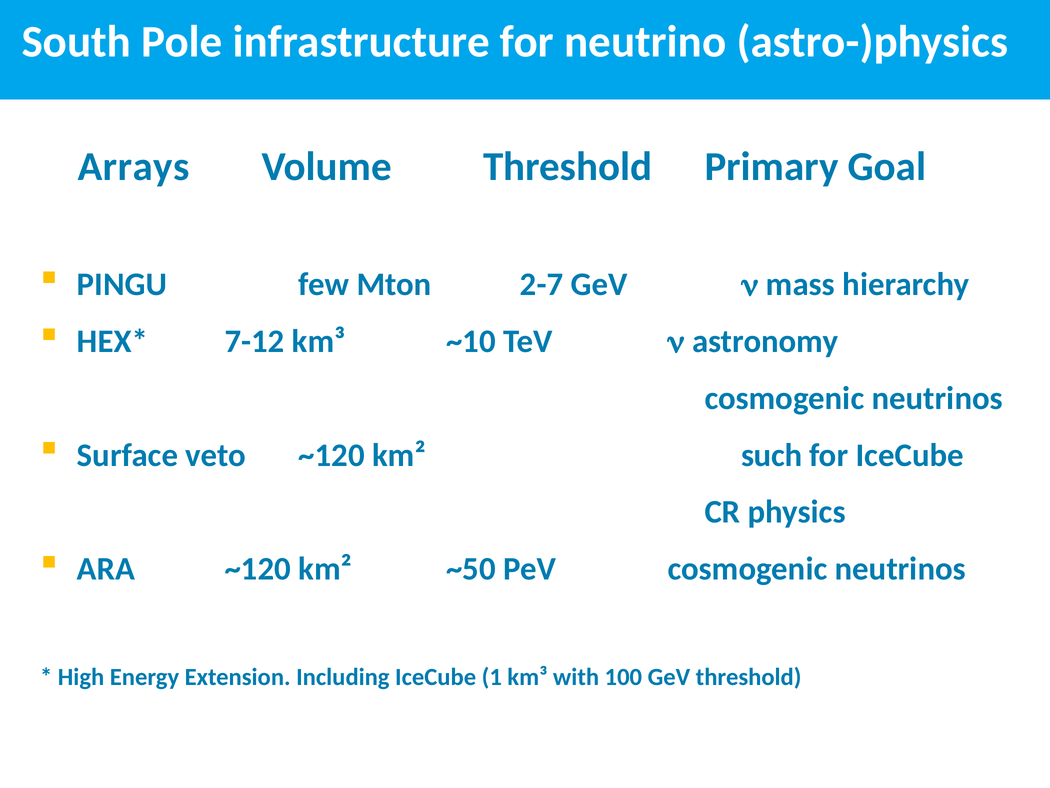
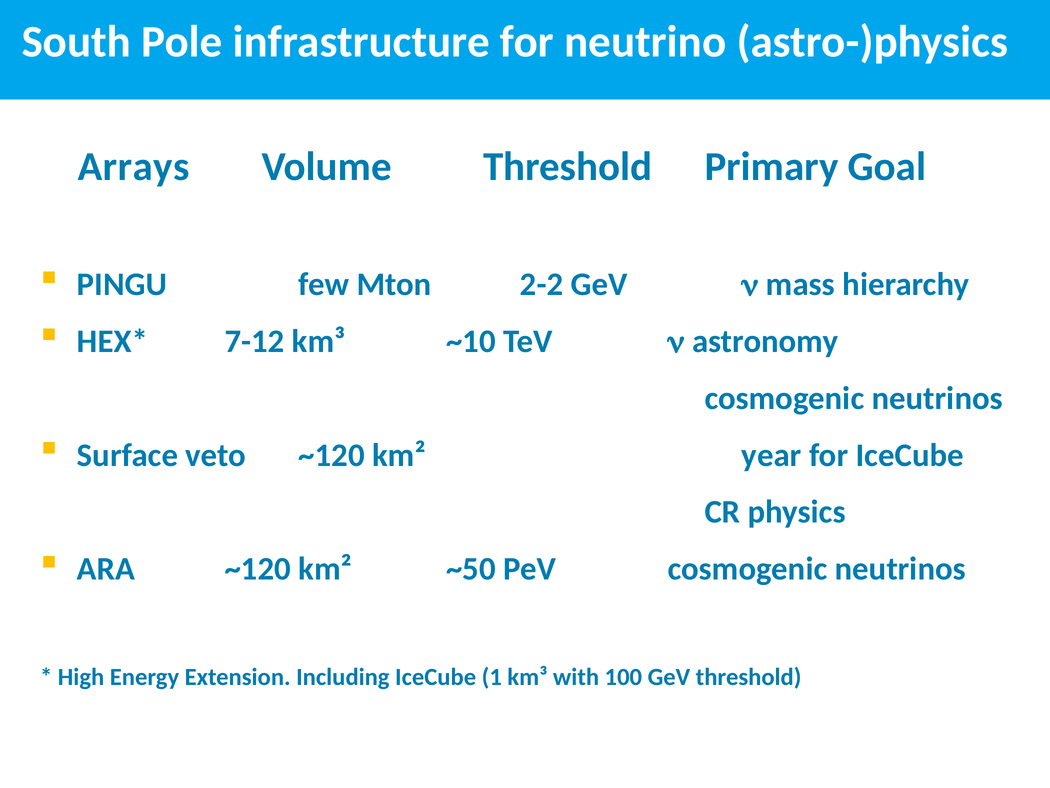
2-7: 2-7 -> 2-2
such: such -> year
